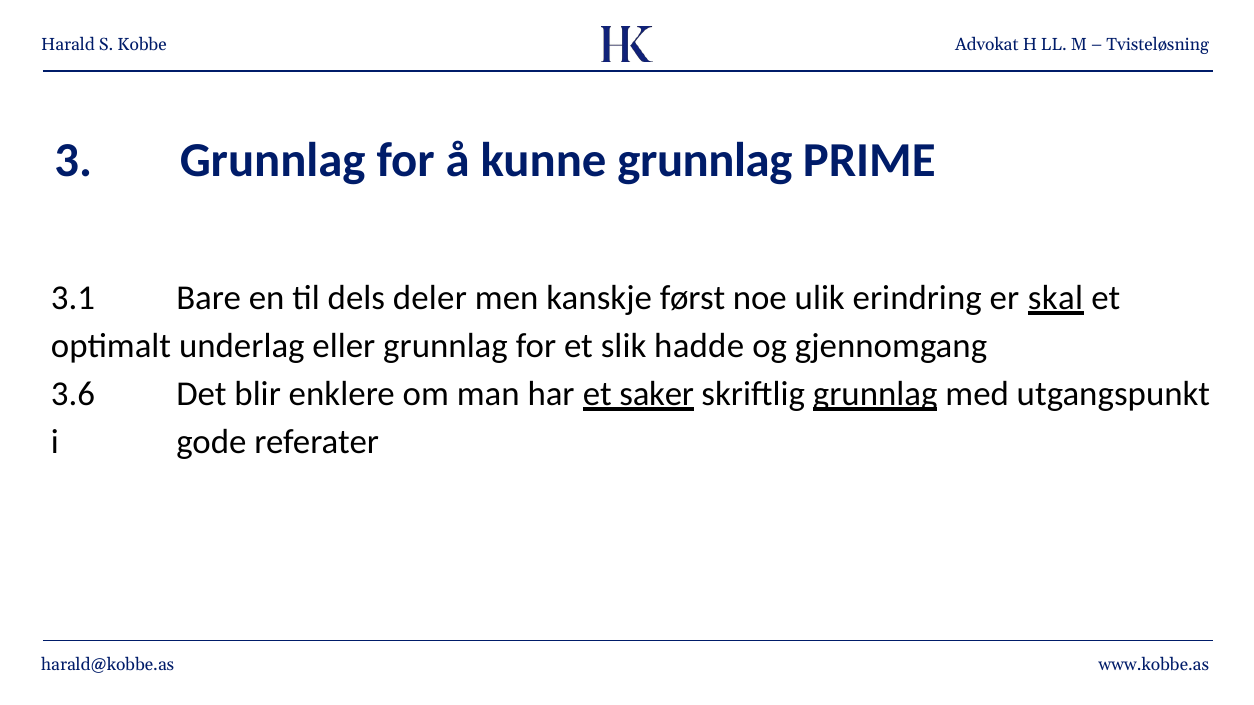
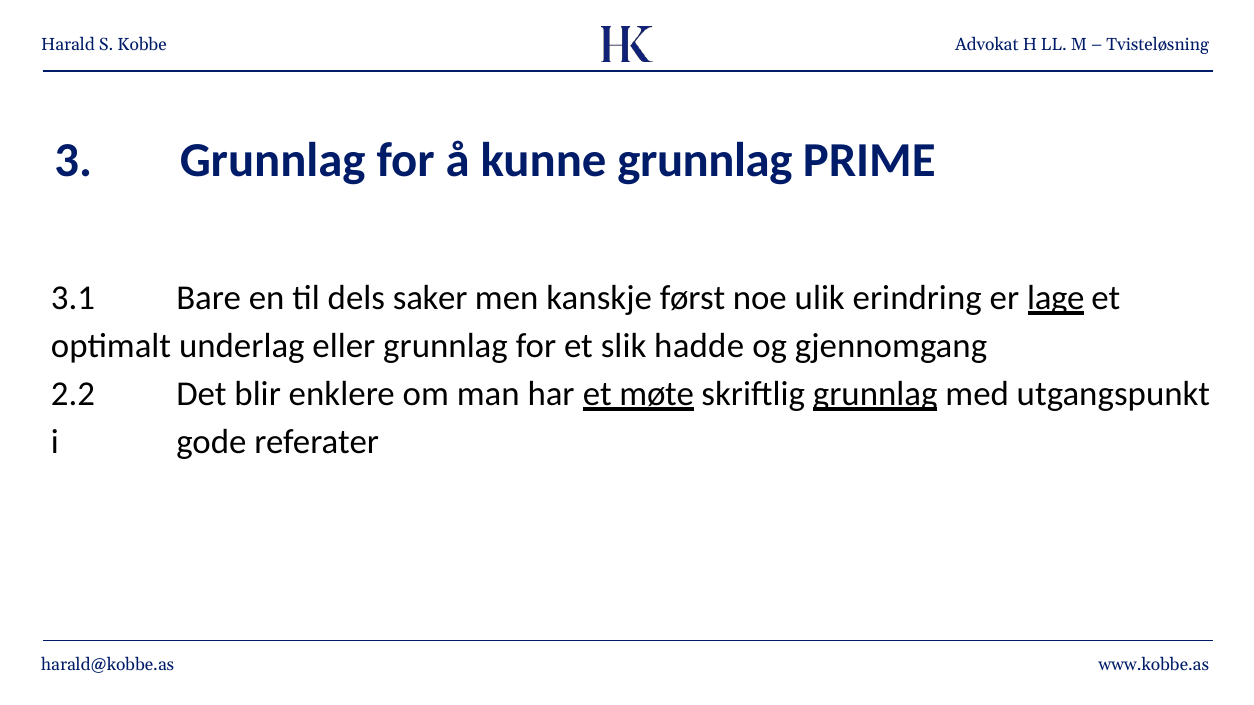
deler: deler -> saker
skal: skal -> lage
3.6: 3.6 -> 2.2
saker: saker -> møte
